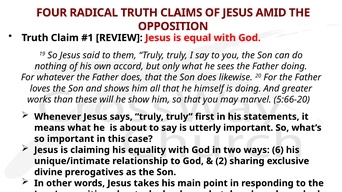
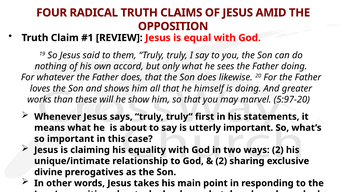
5:66-20: 5:66-20 -> 5:97-20
ways 6: 6 -> 2
